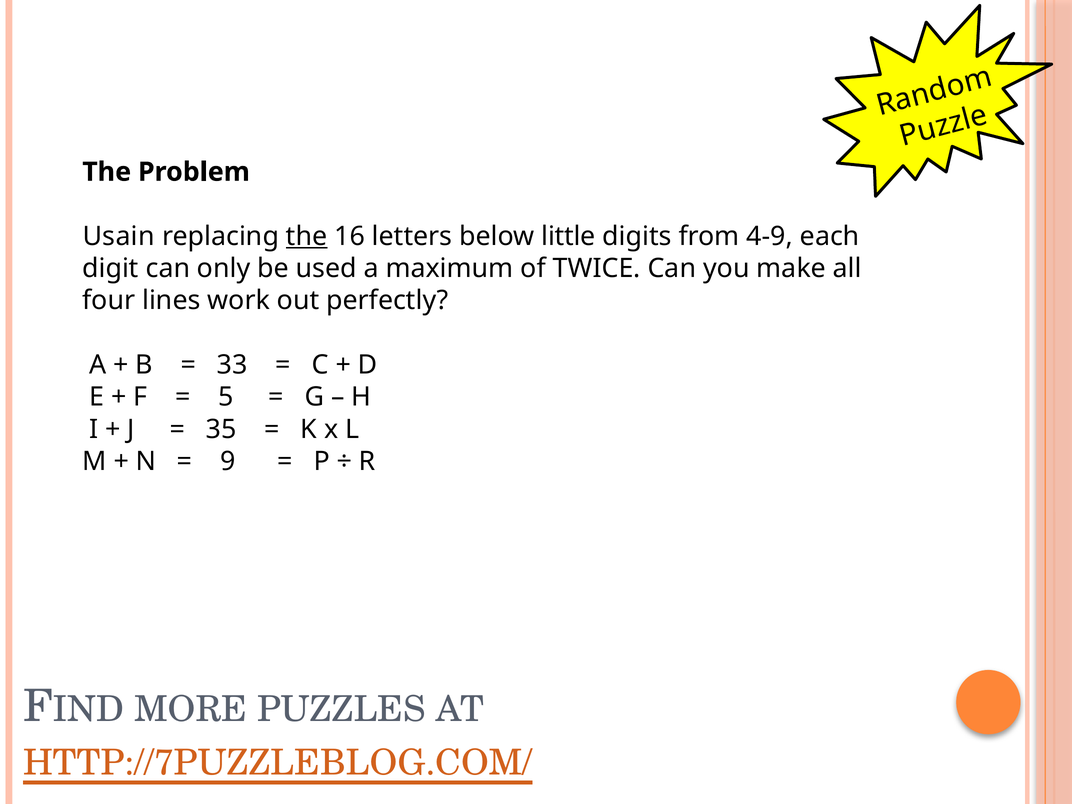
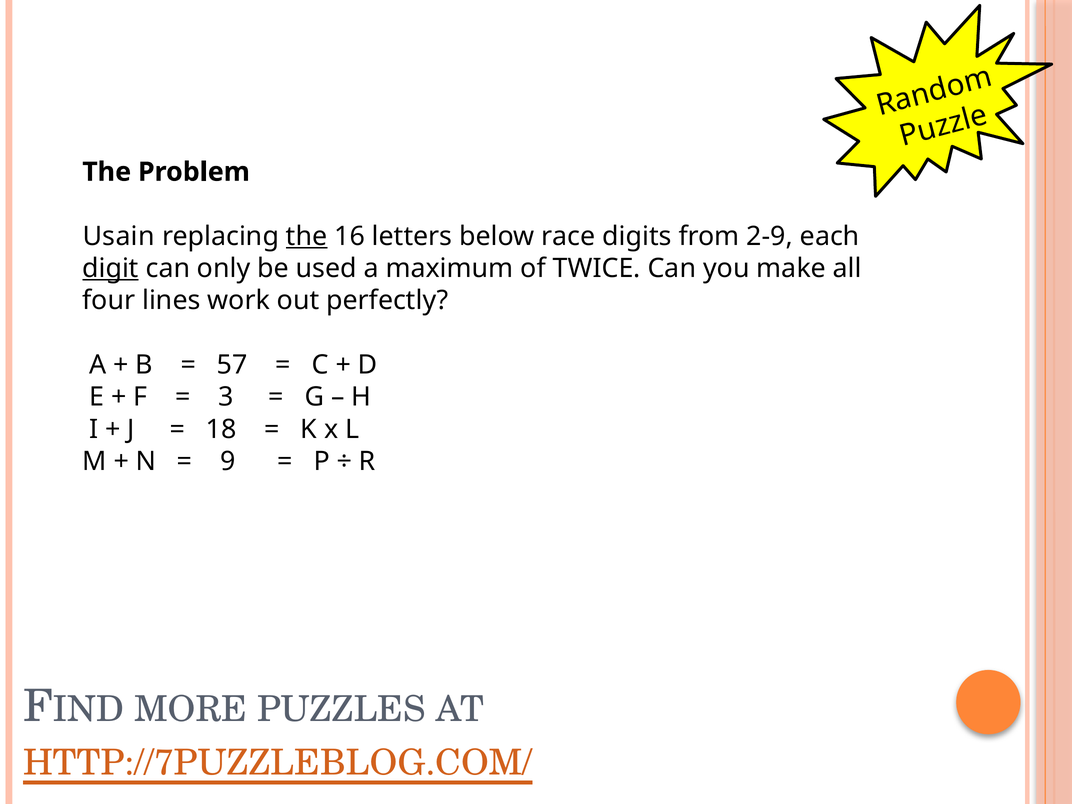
little: little -> race
4-9: 4-9 -> 2-9
digit underline: none -> present
33: 33 -> 57
5: 5 -> 3
35: 35 -> 18
